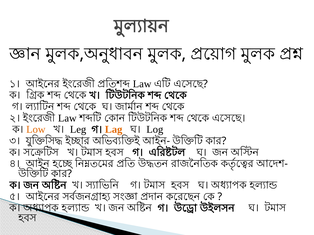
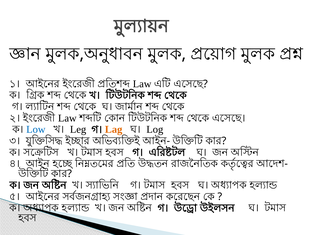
Low colour: orange -> blue
